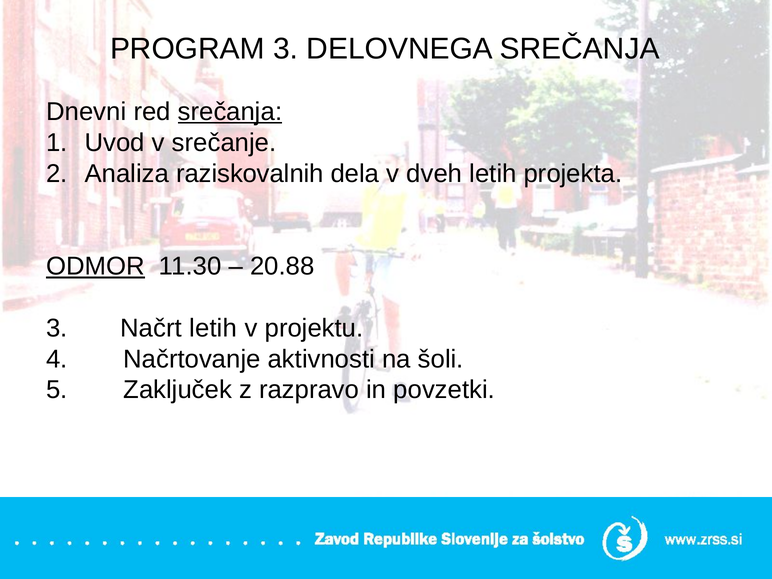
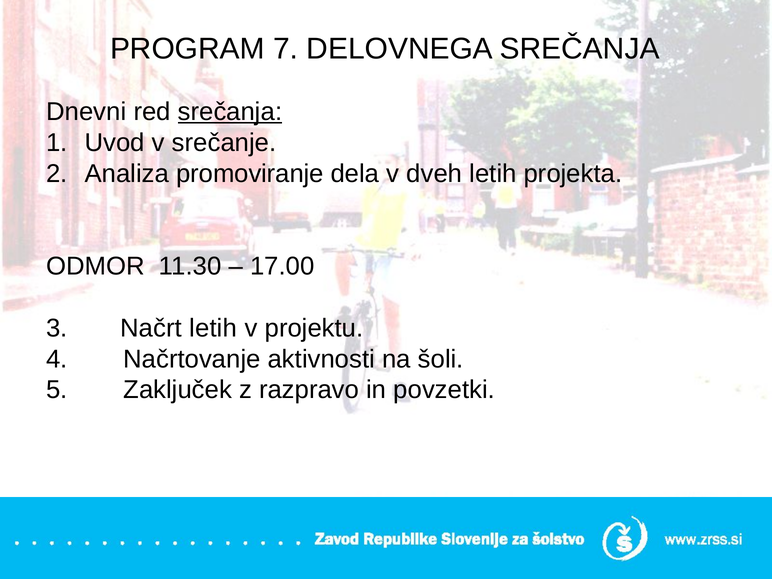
PROGRAM 3: 3 -> 7
raziskovalnih: raziskovalnih -> promoviranje
ODMOR underline: present -> none
20.88: 20.88 -> 17.00
